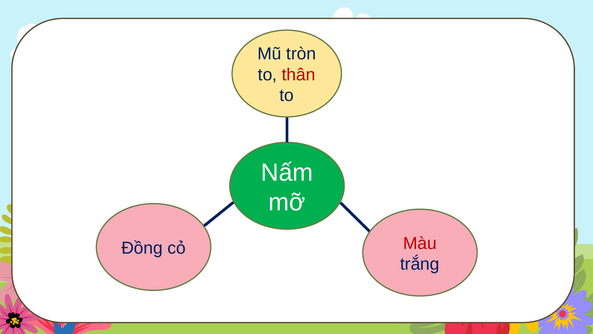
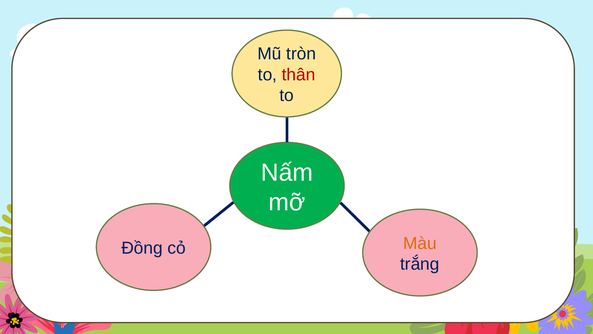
Màu colour: red -> orange
